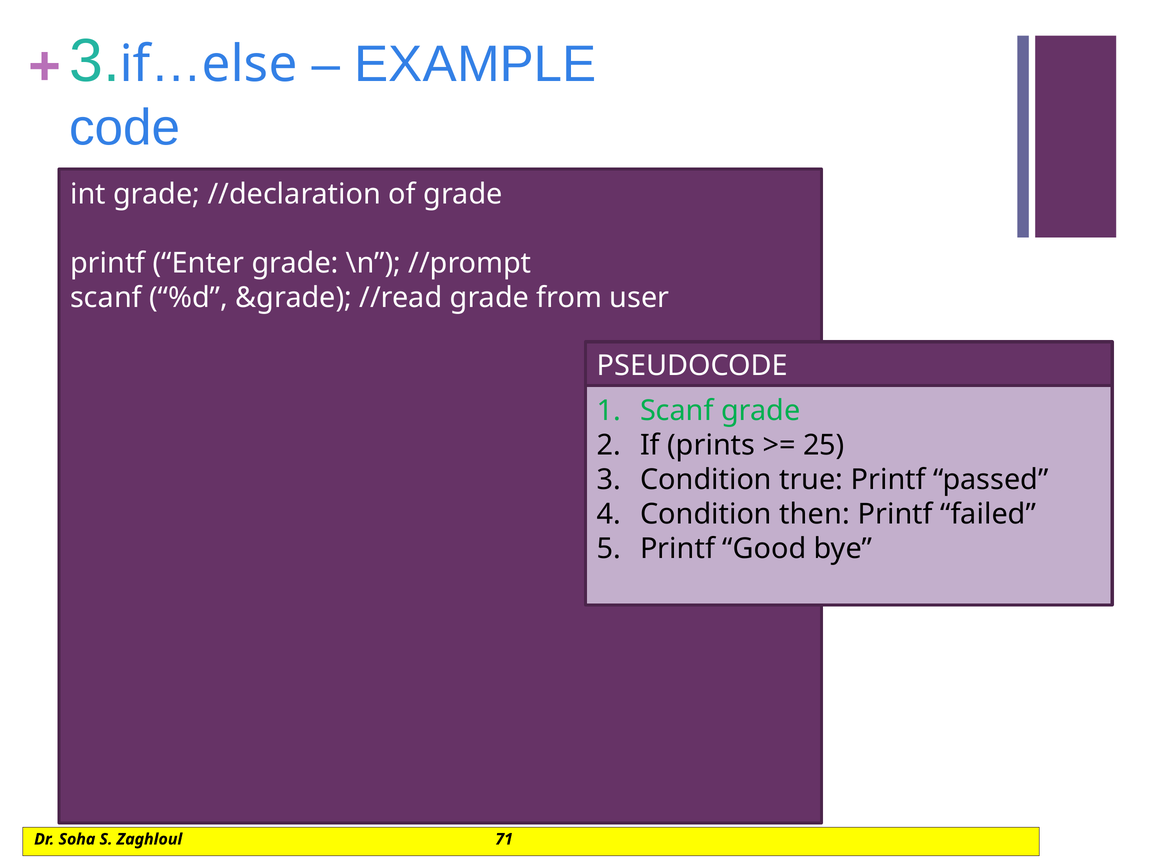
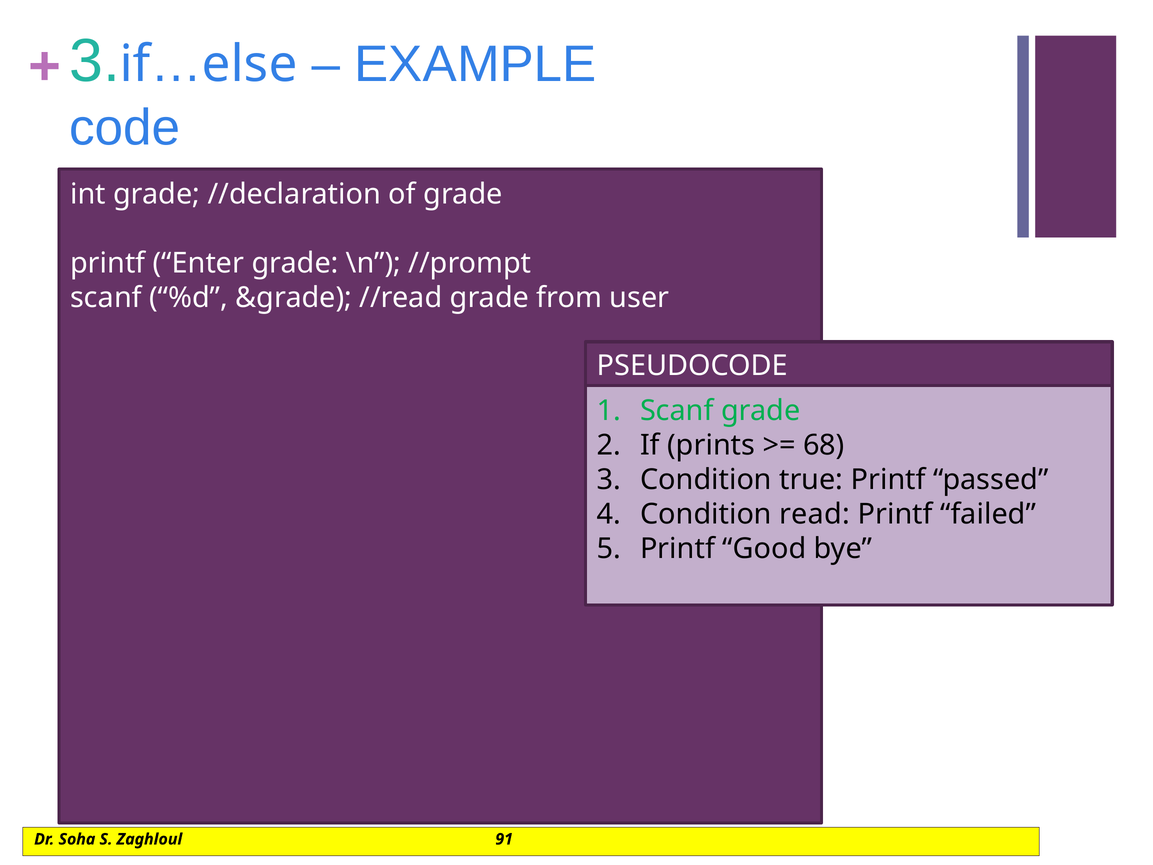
25: 25 -> 68
then: then -> read
71: 71 -> 91
